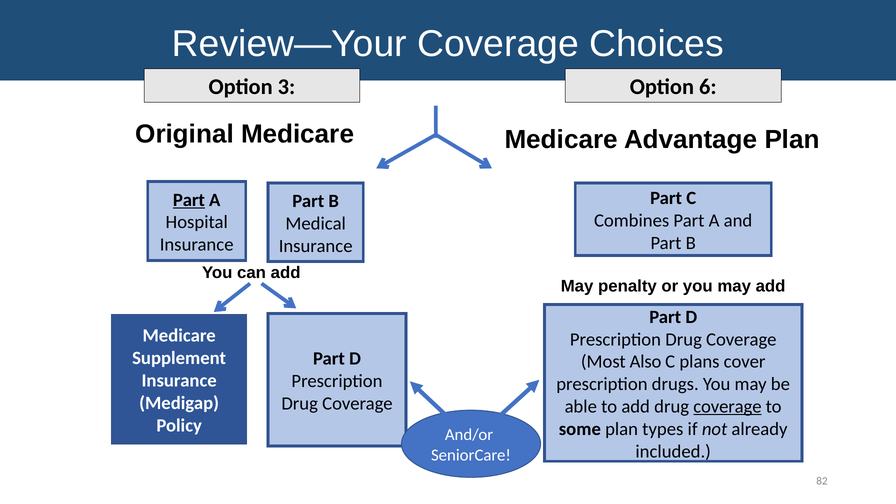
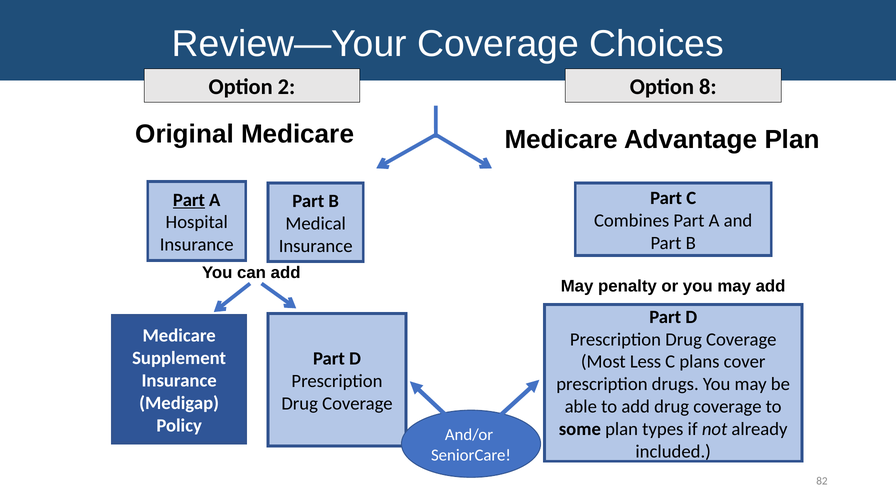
3: 3 -> 2
6: 6 -> 8
Also: Also -> Less
coverage at (727, 407) underline: present -> none
